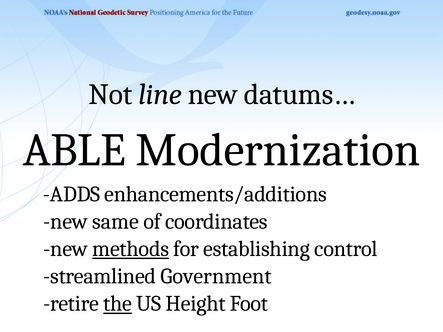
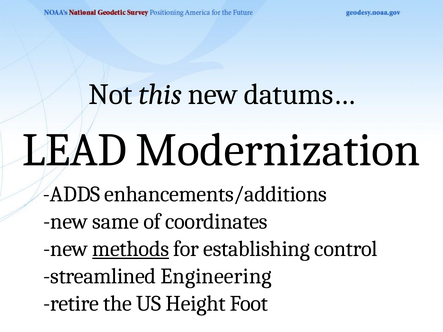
line: line -> this
ABLE: ABLE -> LEAD
Government: Government -> Engineering
the underline: present -> none
